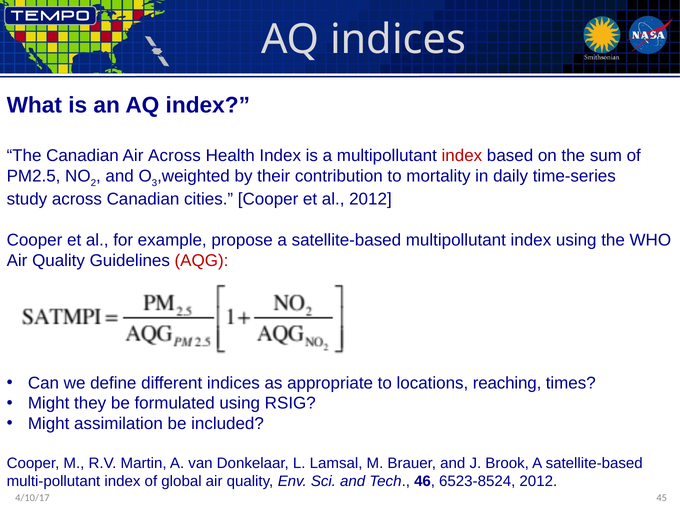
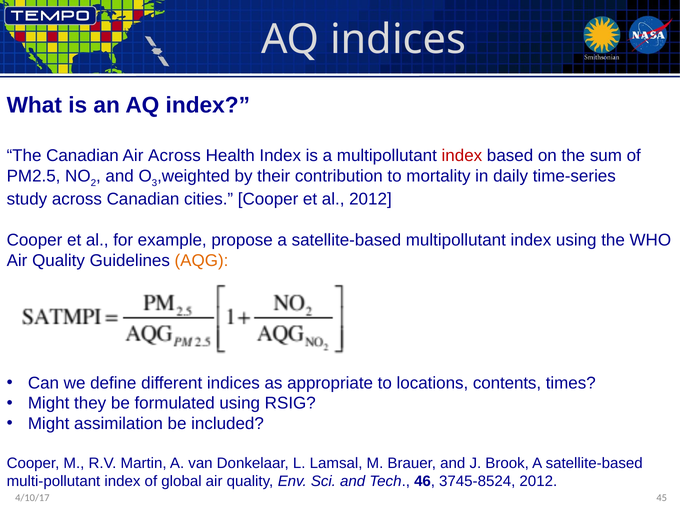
AQG colour: red -> orange
reaching: reaching -> contents
6523-8524: 6523-8524 -> 3745-8524
